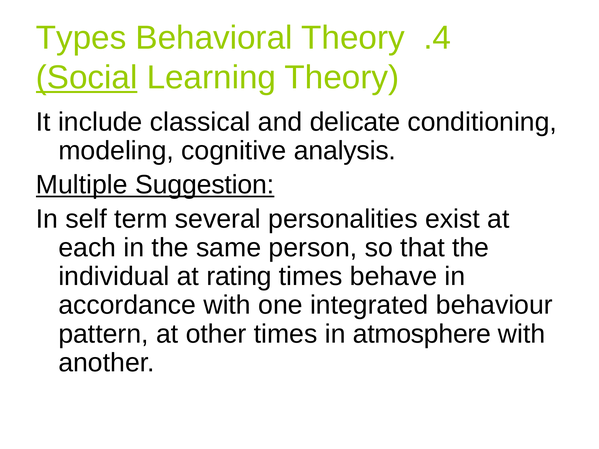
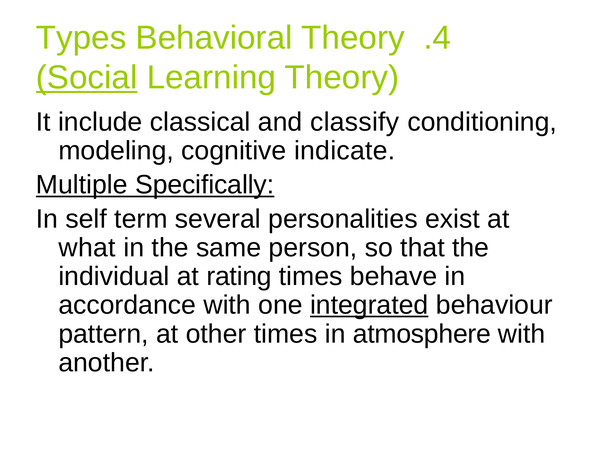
delicate: delicate -> classify
analysis: analysis -> indicate
Suggestion: Suggestion -> Specifically
each: each -> what
integrated underline: none -> present
